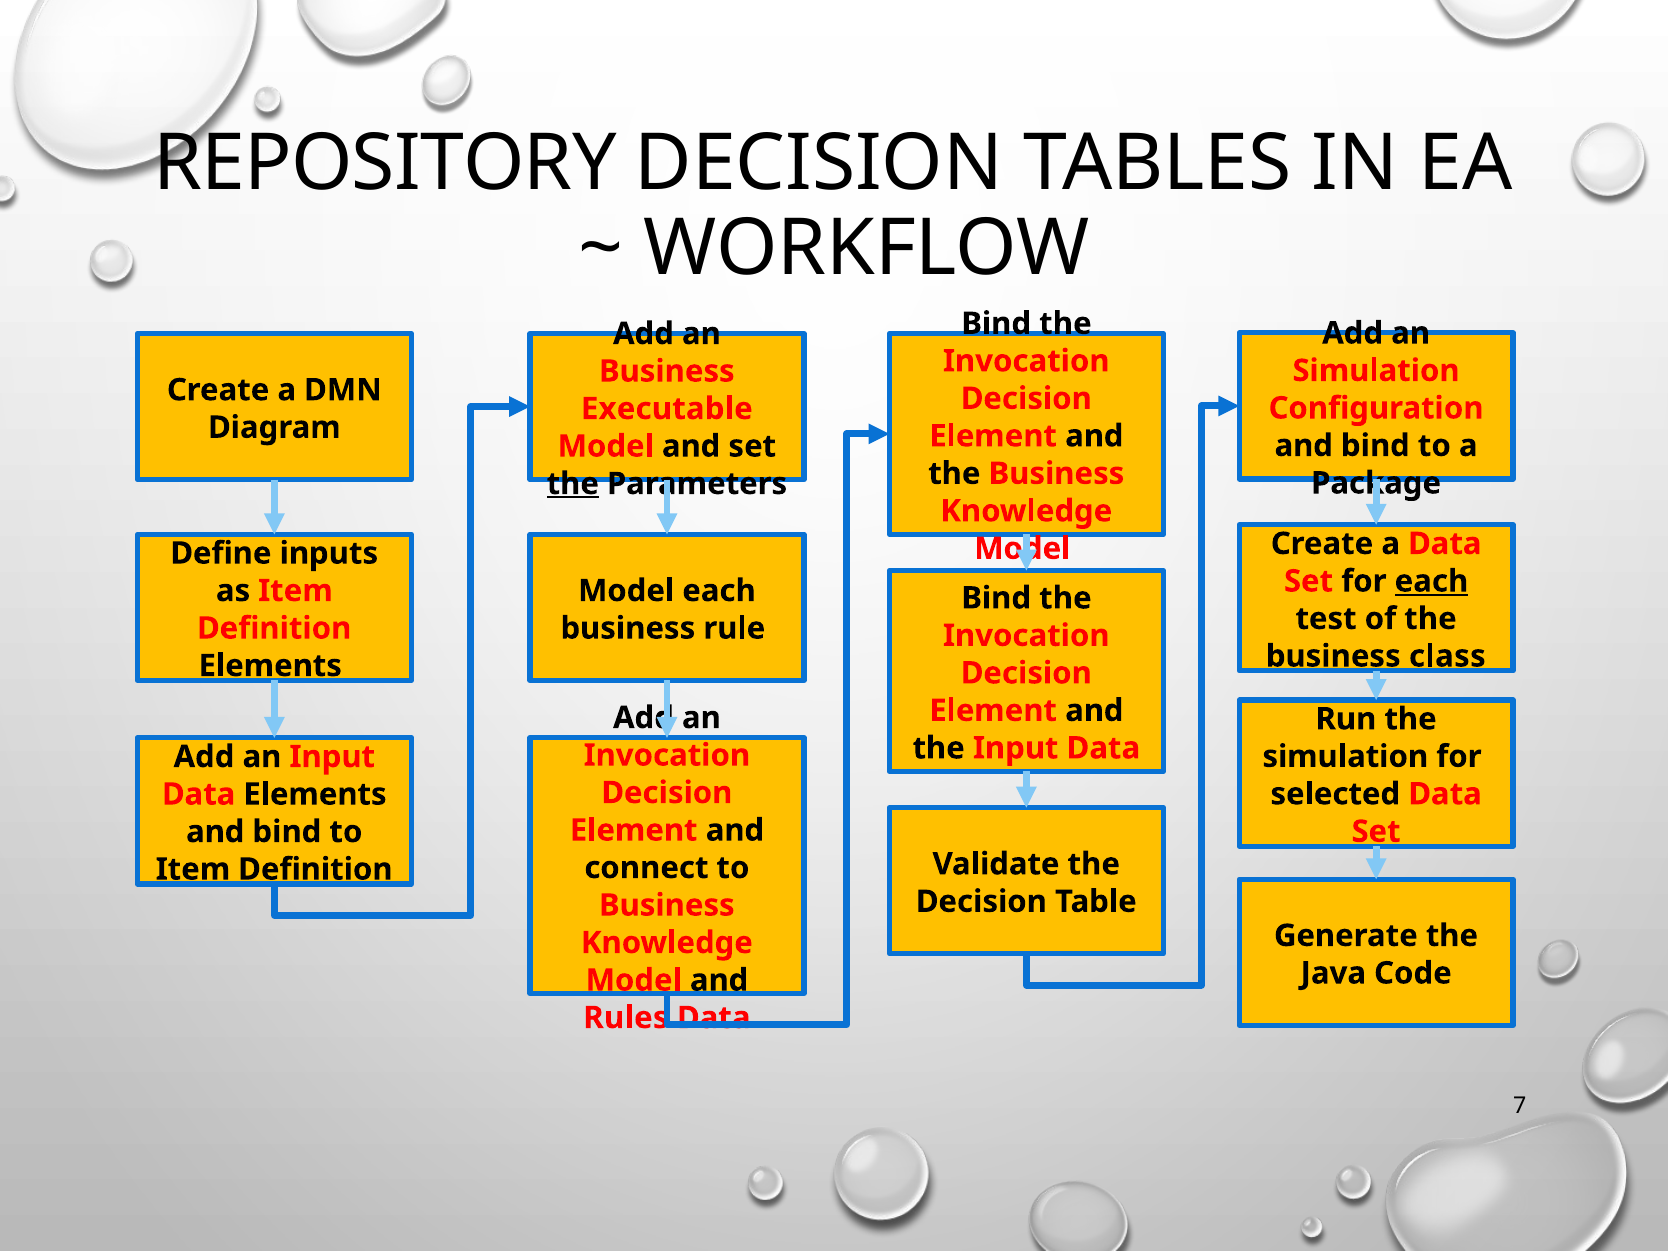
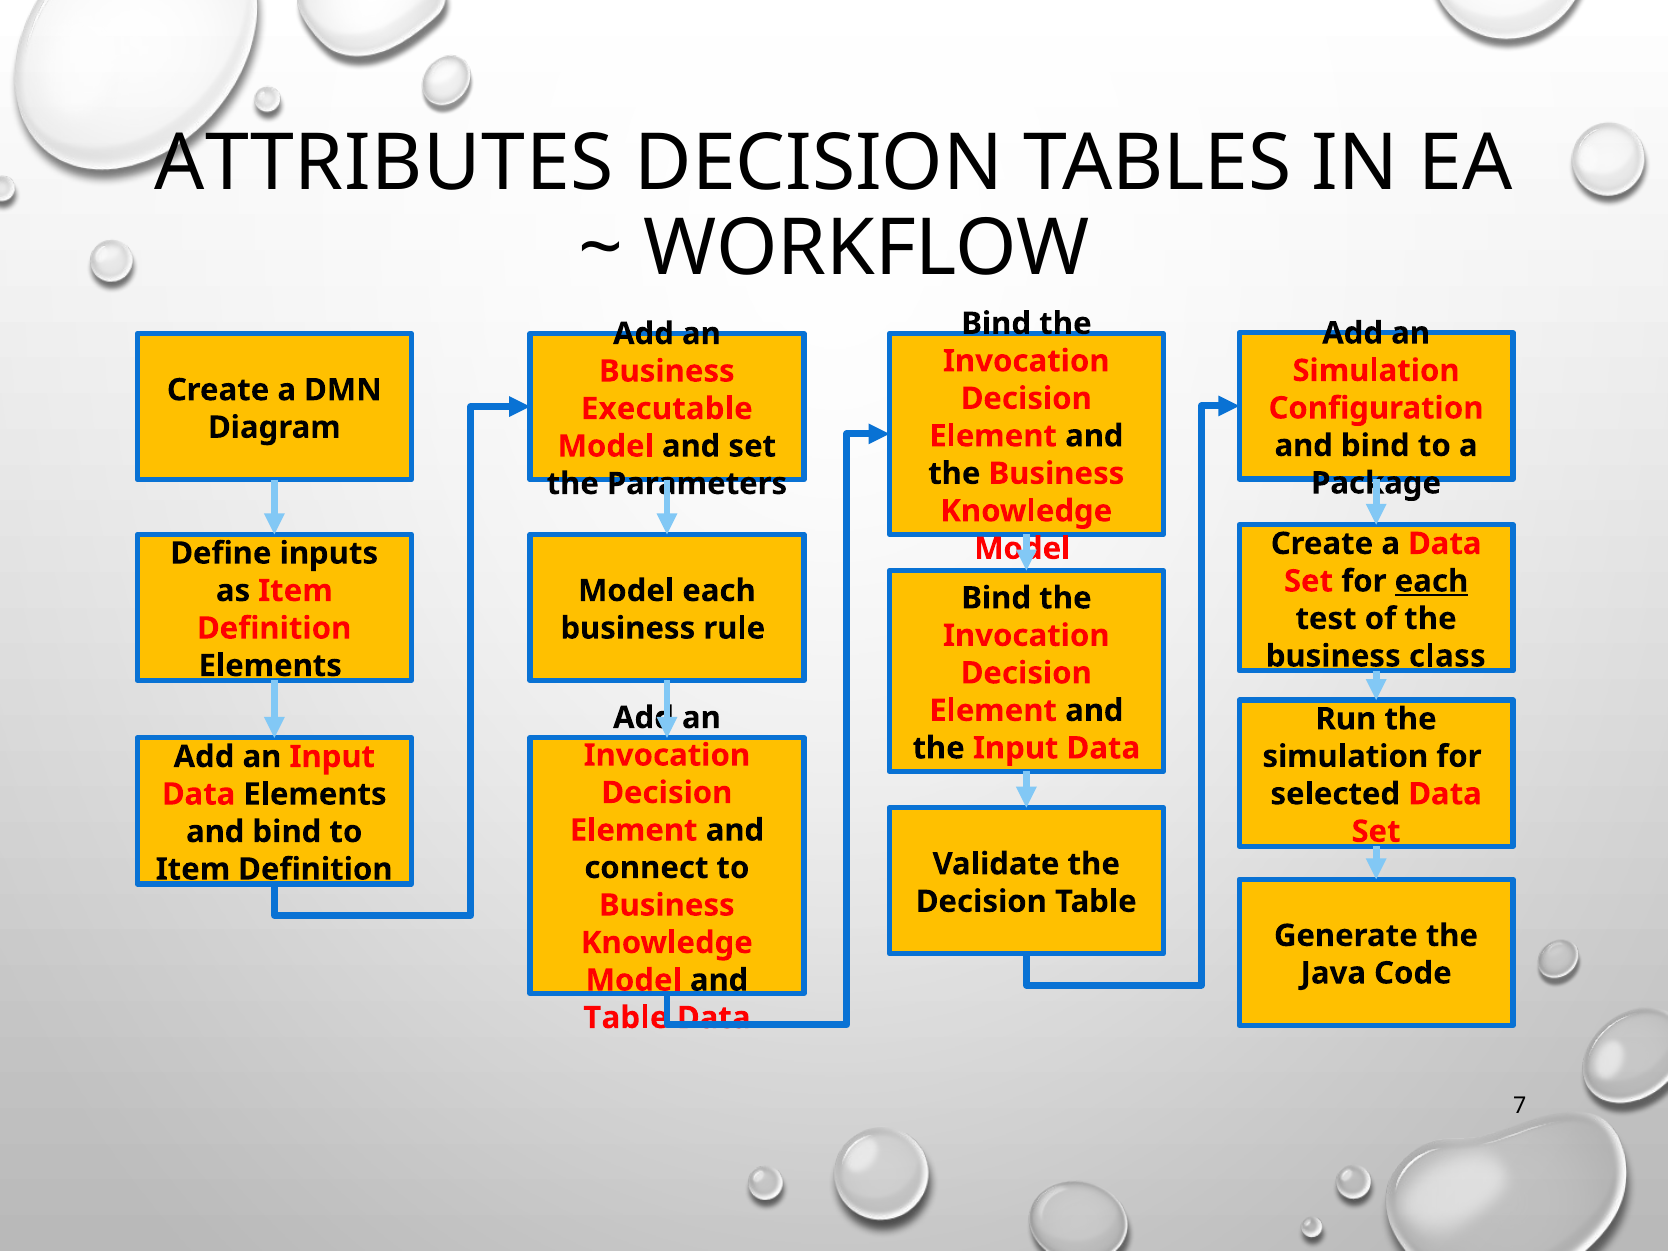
REPOSITORY: REPOSITORY -> ATTRIBUTES
the at (573, 484) underline: present -> none
Rules at (626, 1018): Rules -> Table
